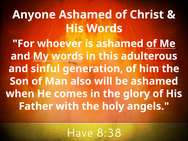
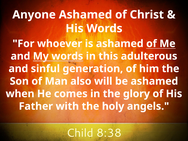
Have: Have -> Child
